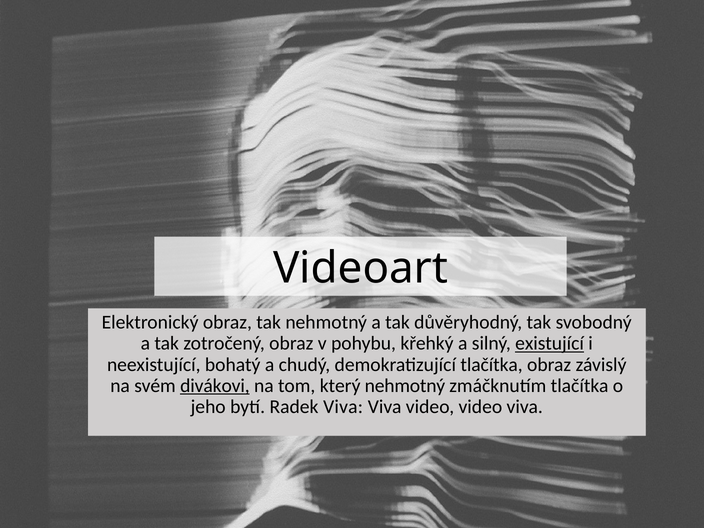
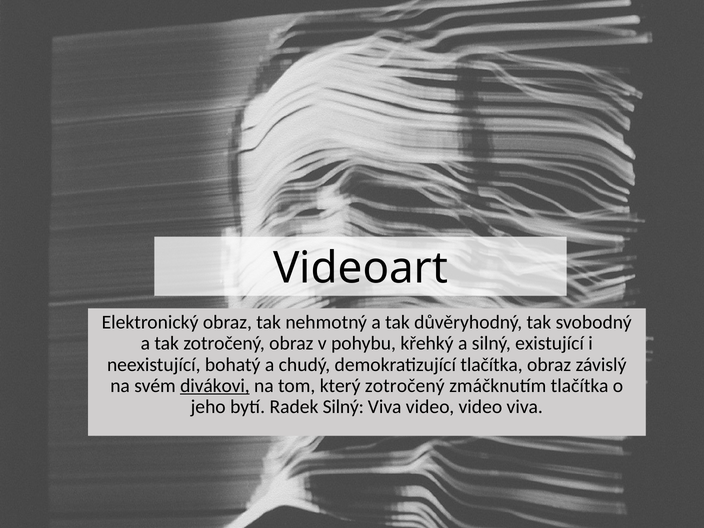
existující underline: present -> none
který nehmotný: nehmotný -> zotročený
Radek Viva: Viva -> Silný
